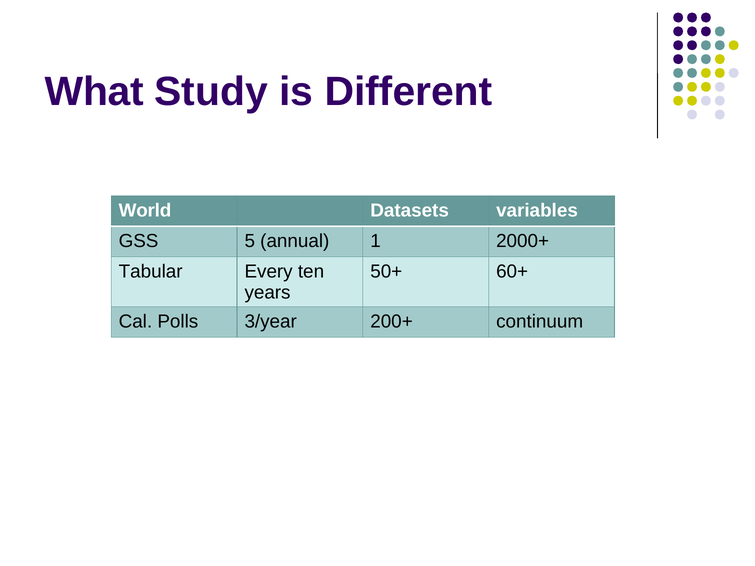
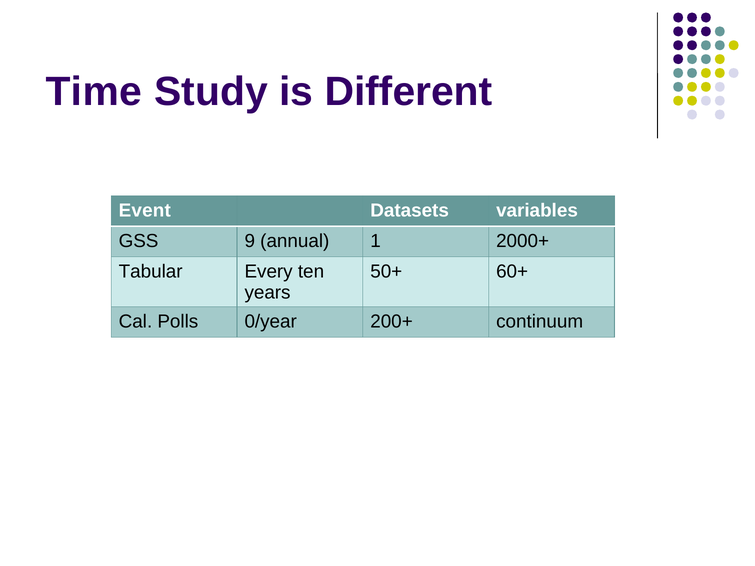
What: What -> Time
World: World -> Event
5: 5 -> 9
3/year: 3/year -> 0/year
